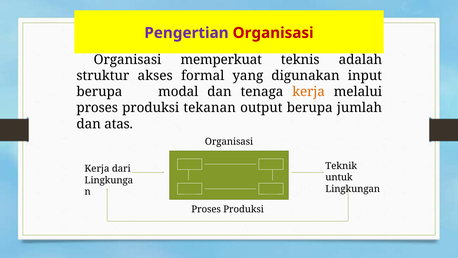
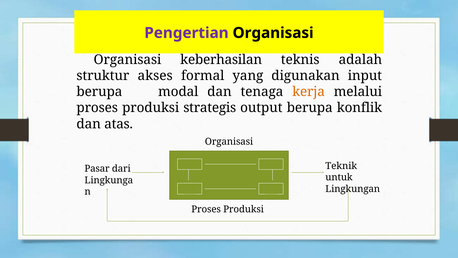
Organisasi at (273, 33) colour: red -> black
memperkuat: memperkuat -> keberhasilan
tekanan: tekanan -> strategis
jumlah: jumlah -> konflik
Kerja at (97, 169): Kerja -> Pasar
